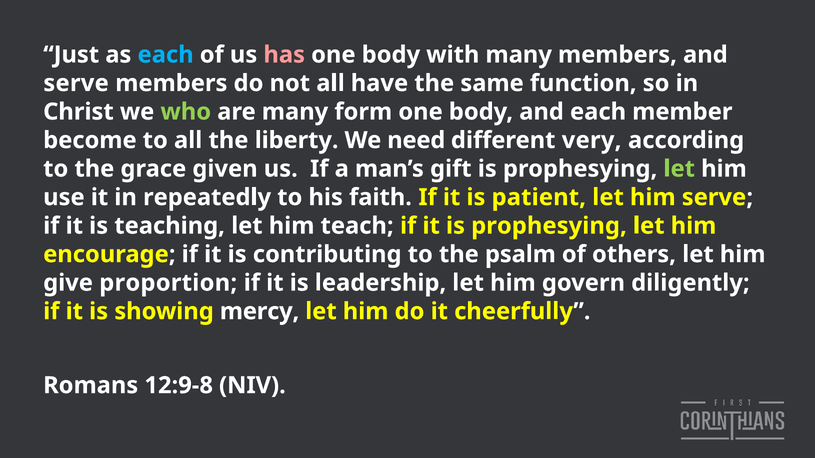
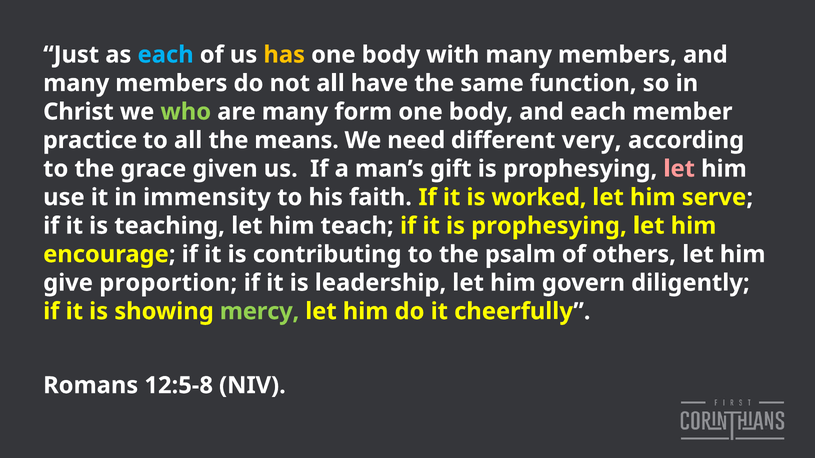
has colour: pink -> yellow
serve at (76, 83): serve -> many
become: become -> practice
liberty: liberty -> means
let at (679, 169) colour: light green -> pink
repeatedly: repeatedly -> immensity
patient: patient -> worked
mercy colour: white -> light green
12:9-8: 12:9-8 -> 12:5-8
